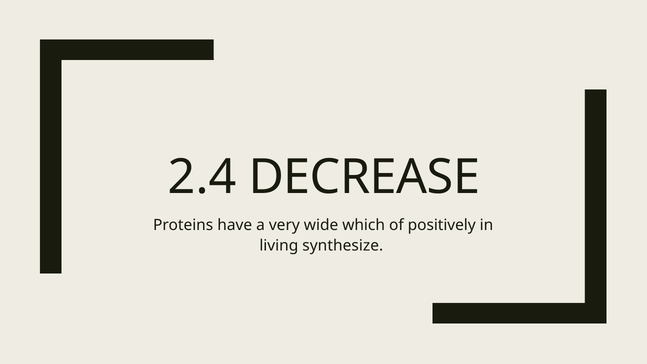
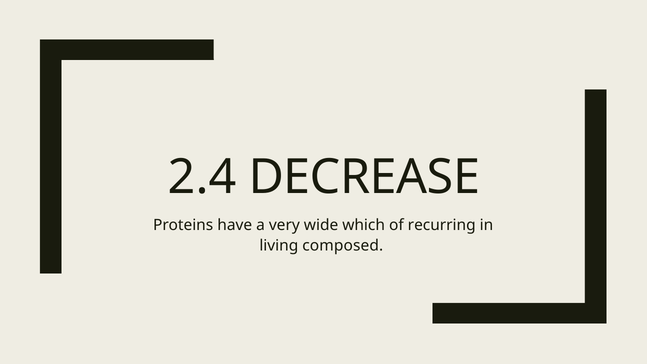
positively: positively -> recurring
synthesize: synthesize -> composed
